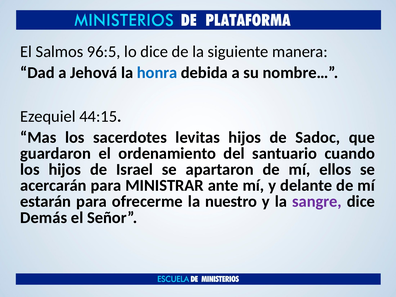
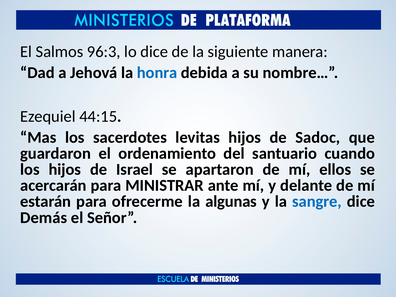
96:5: 96:5 -> 96:3
nuestro: nuestro -> algunas
sangre colour: purple -> blue
